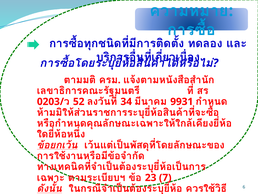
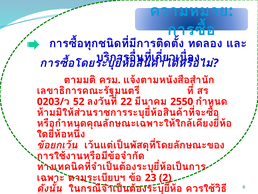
34: 34 -> 22
9931: 9931 -> 2550
7: 7 -> 2
